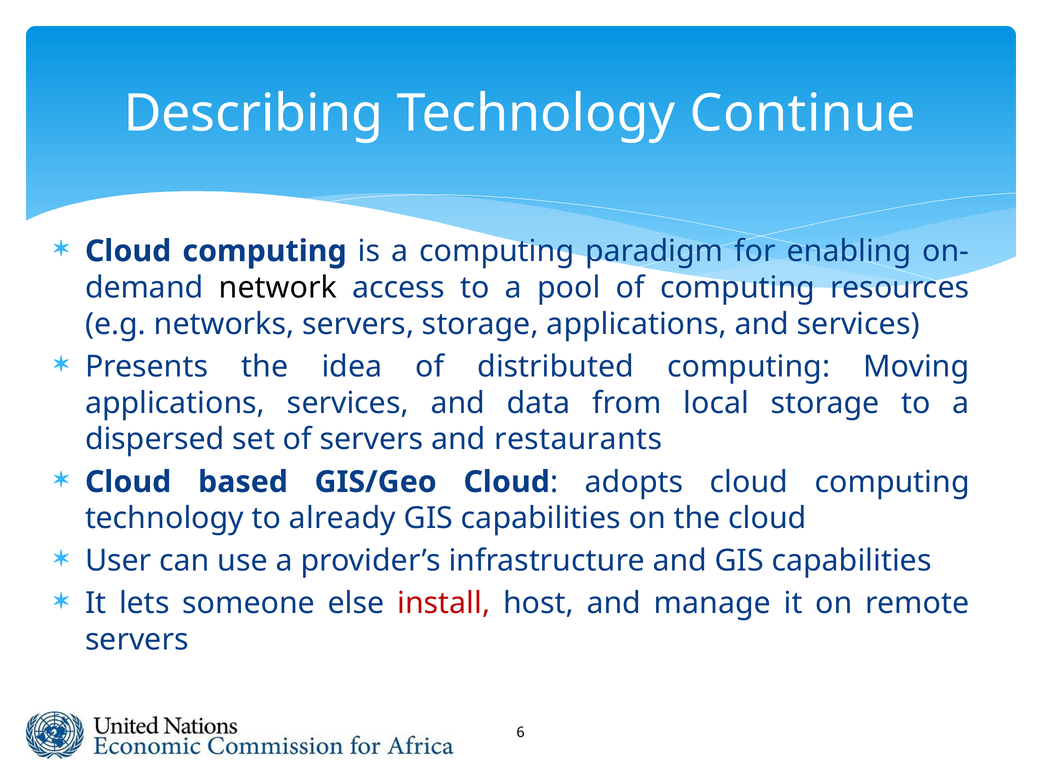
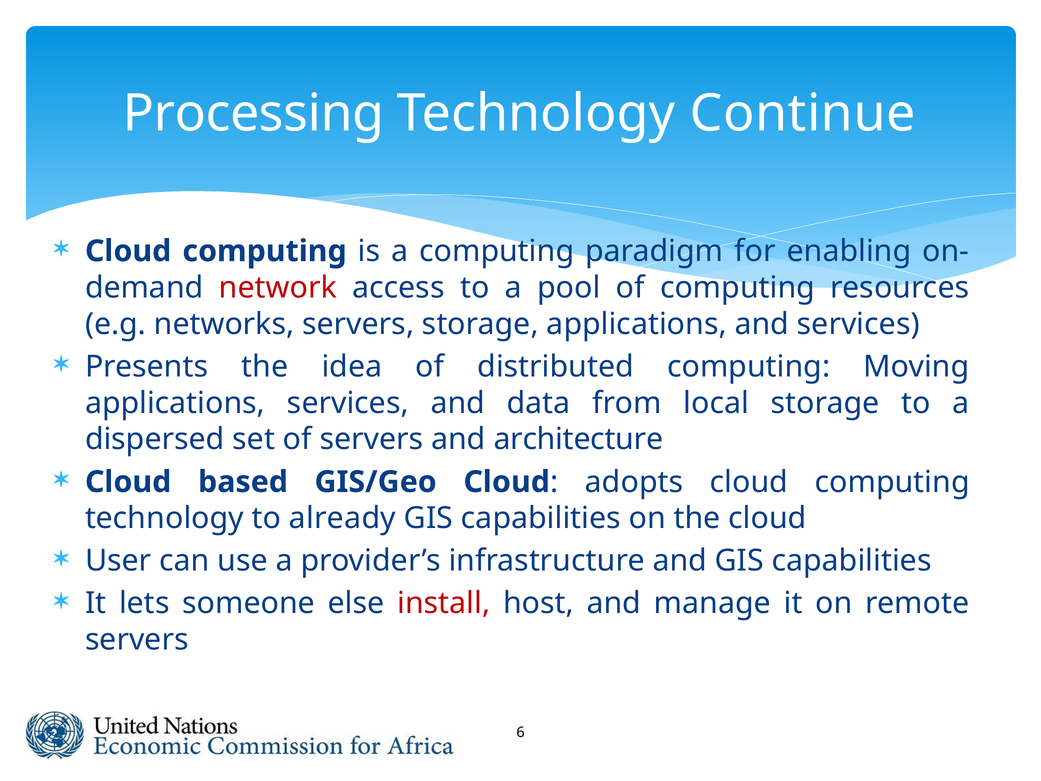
Describing: Describing -> Processing
network colour: black -> red
restaurants: restaurants -> architecture
